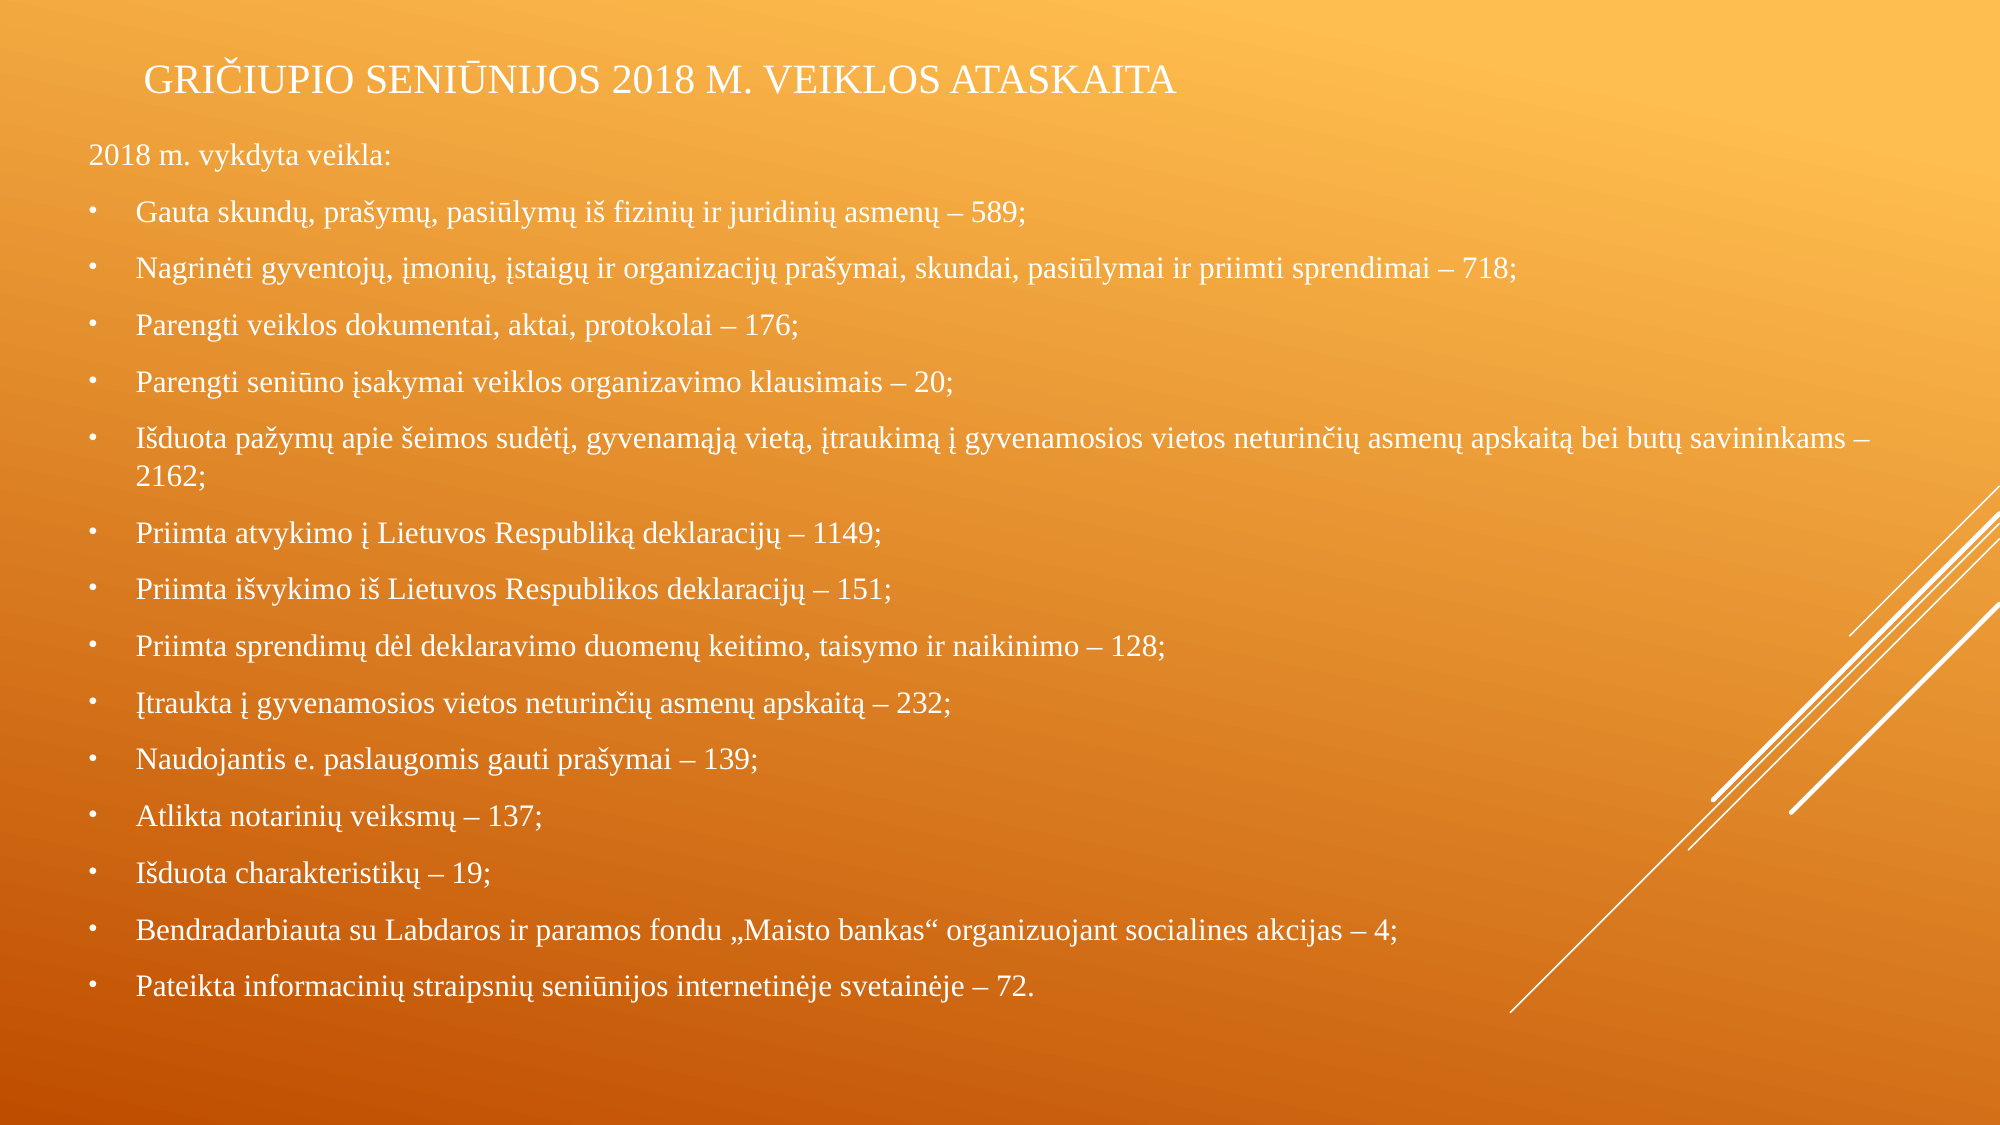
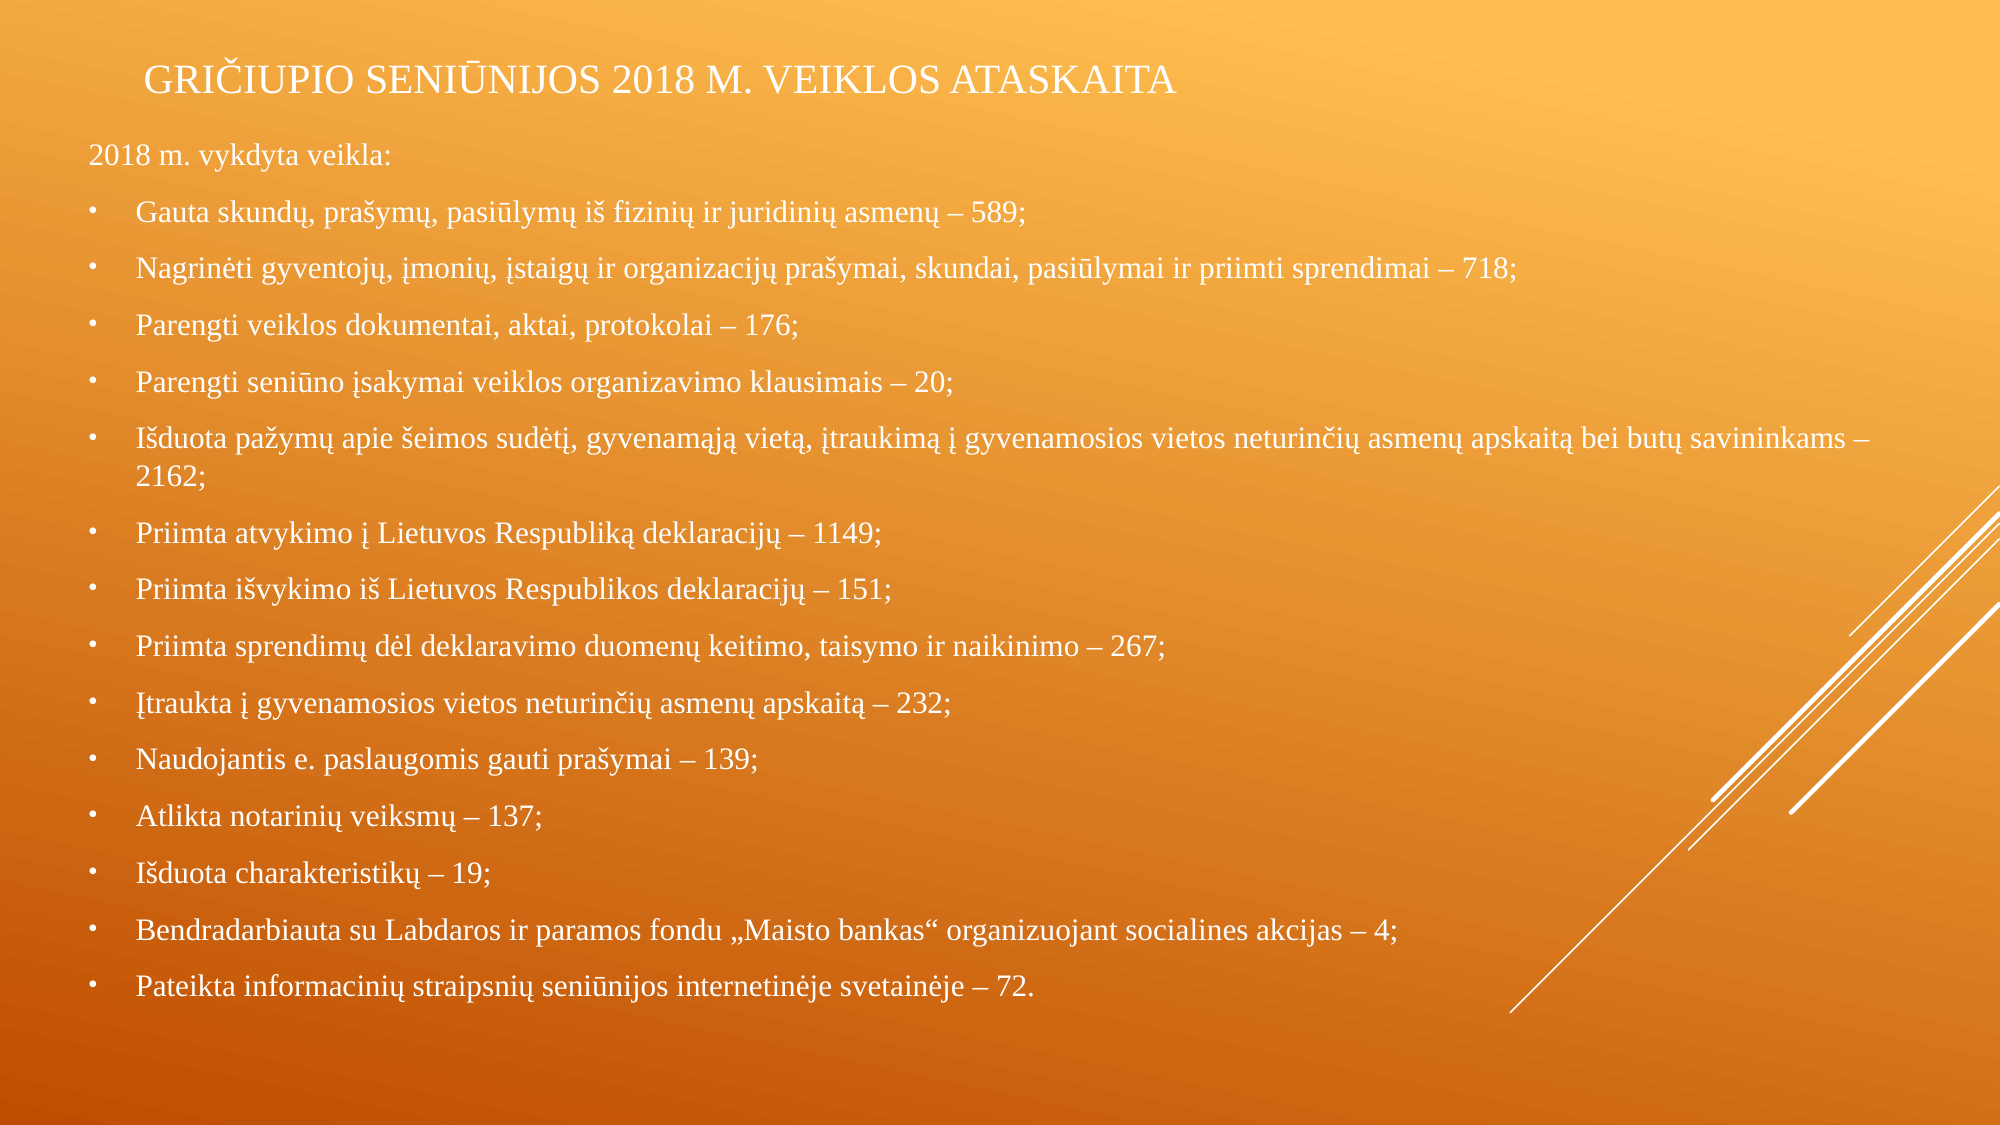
128: 128 -> 267
